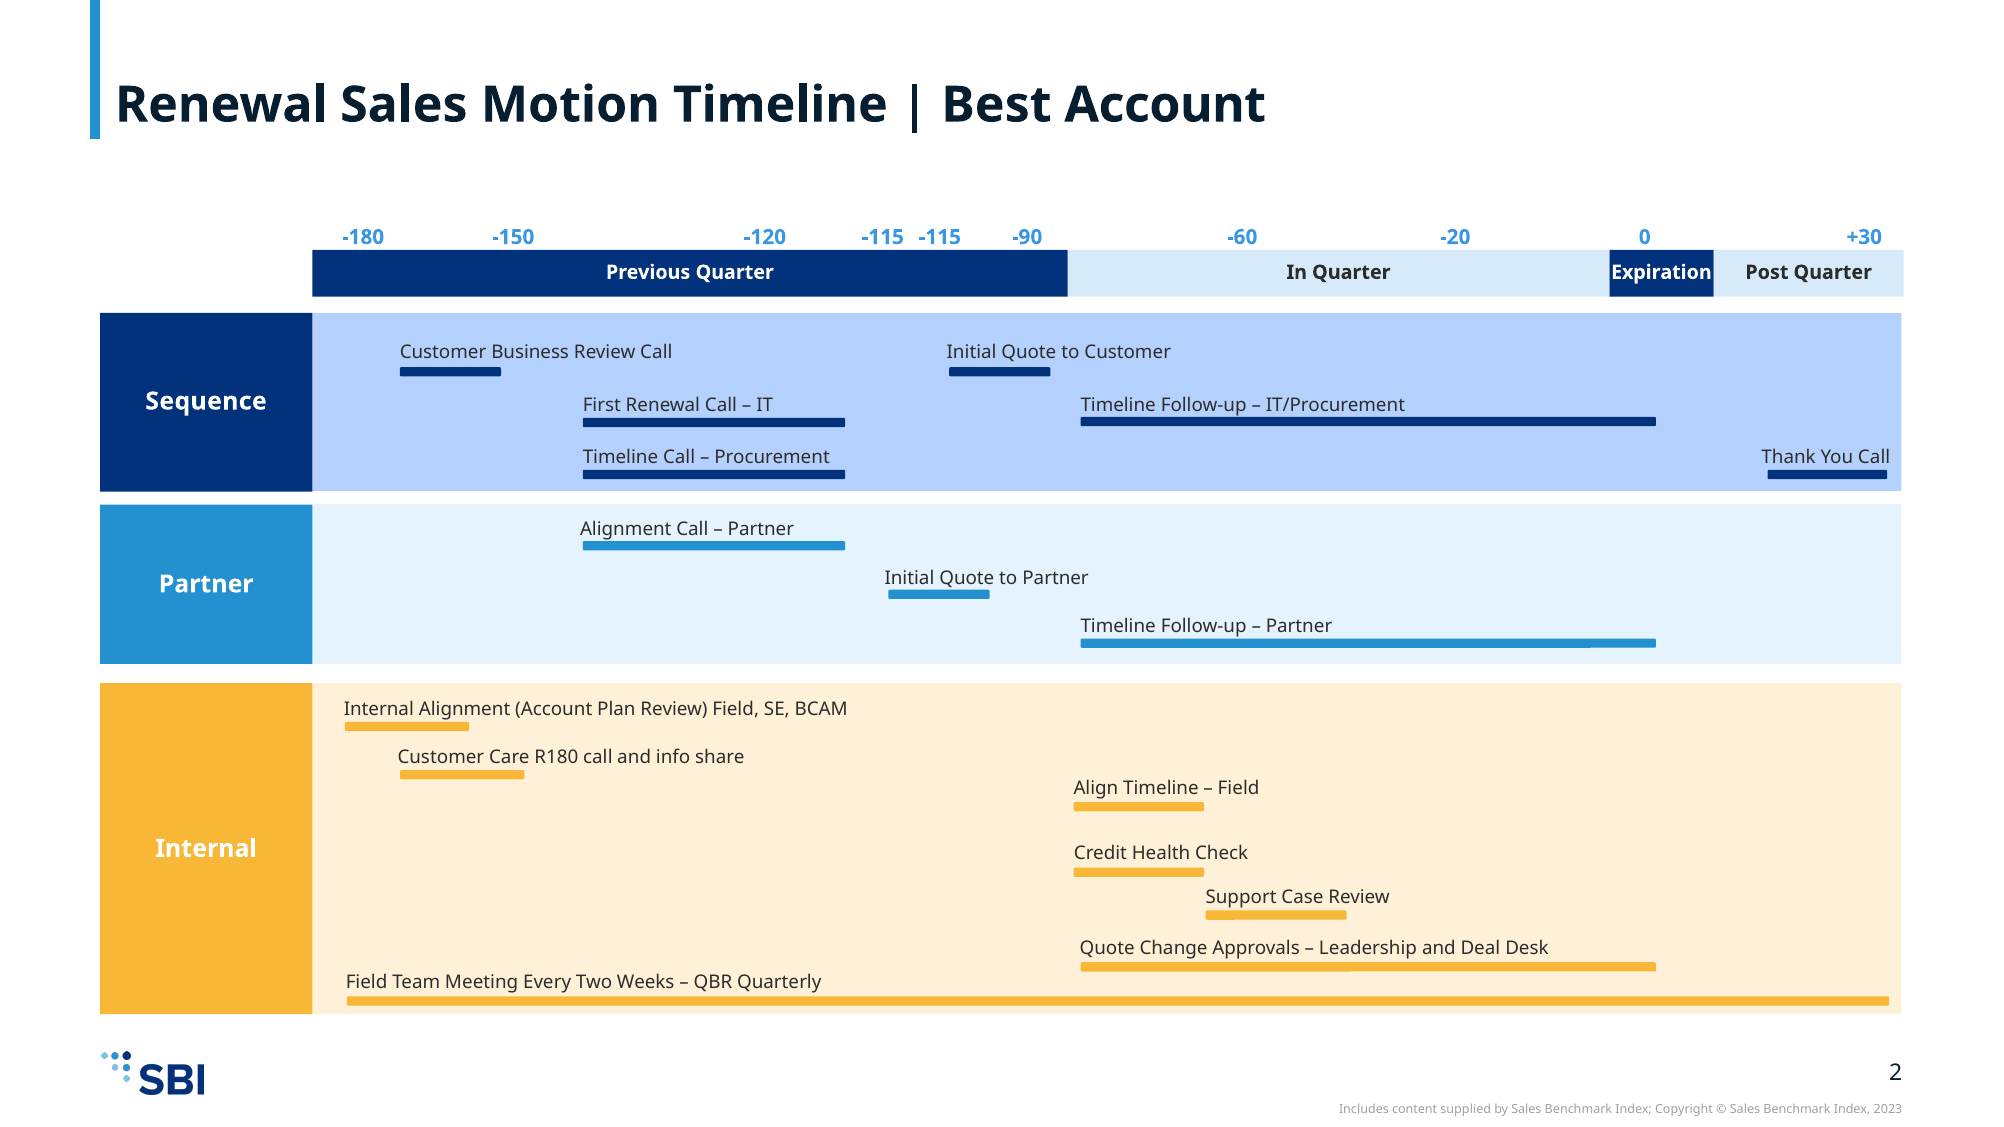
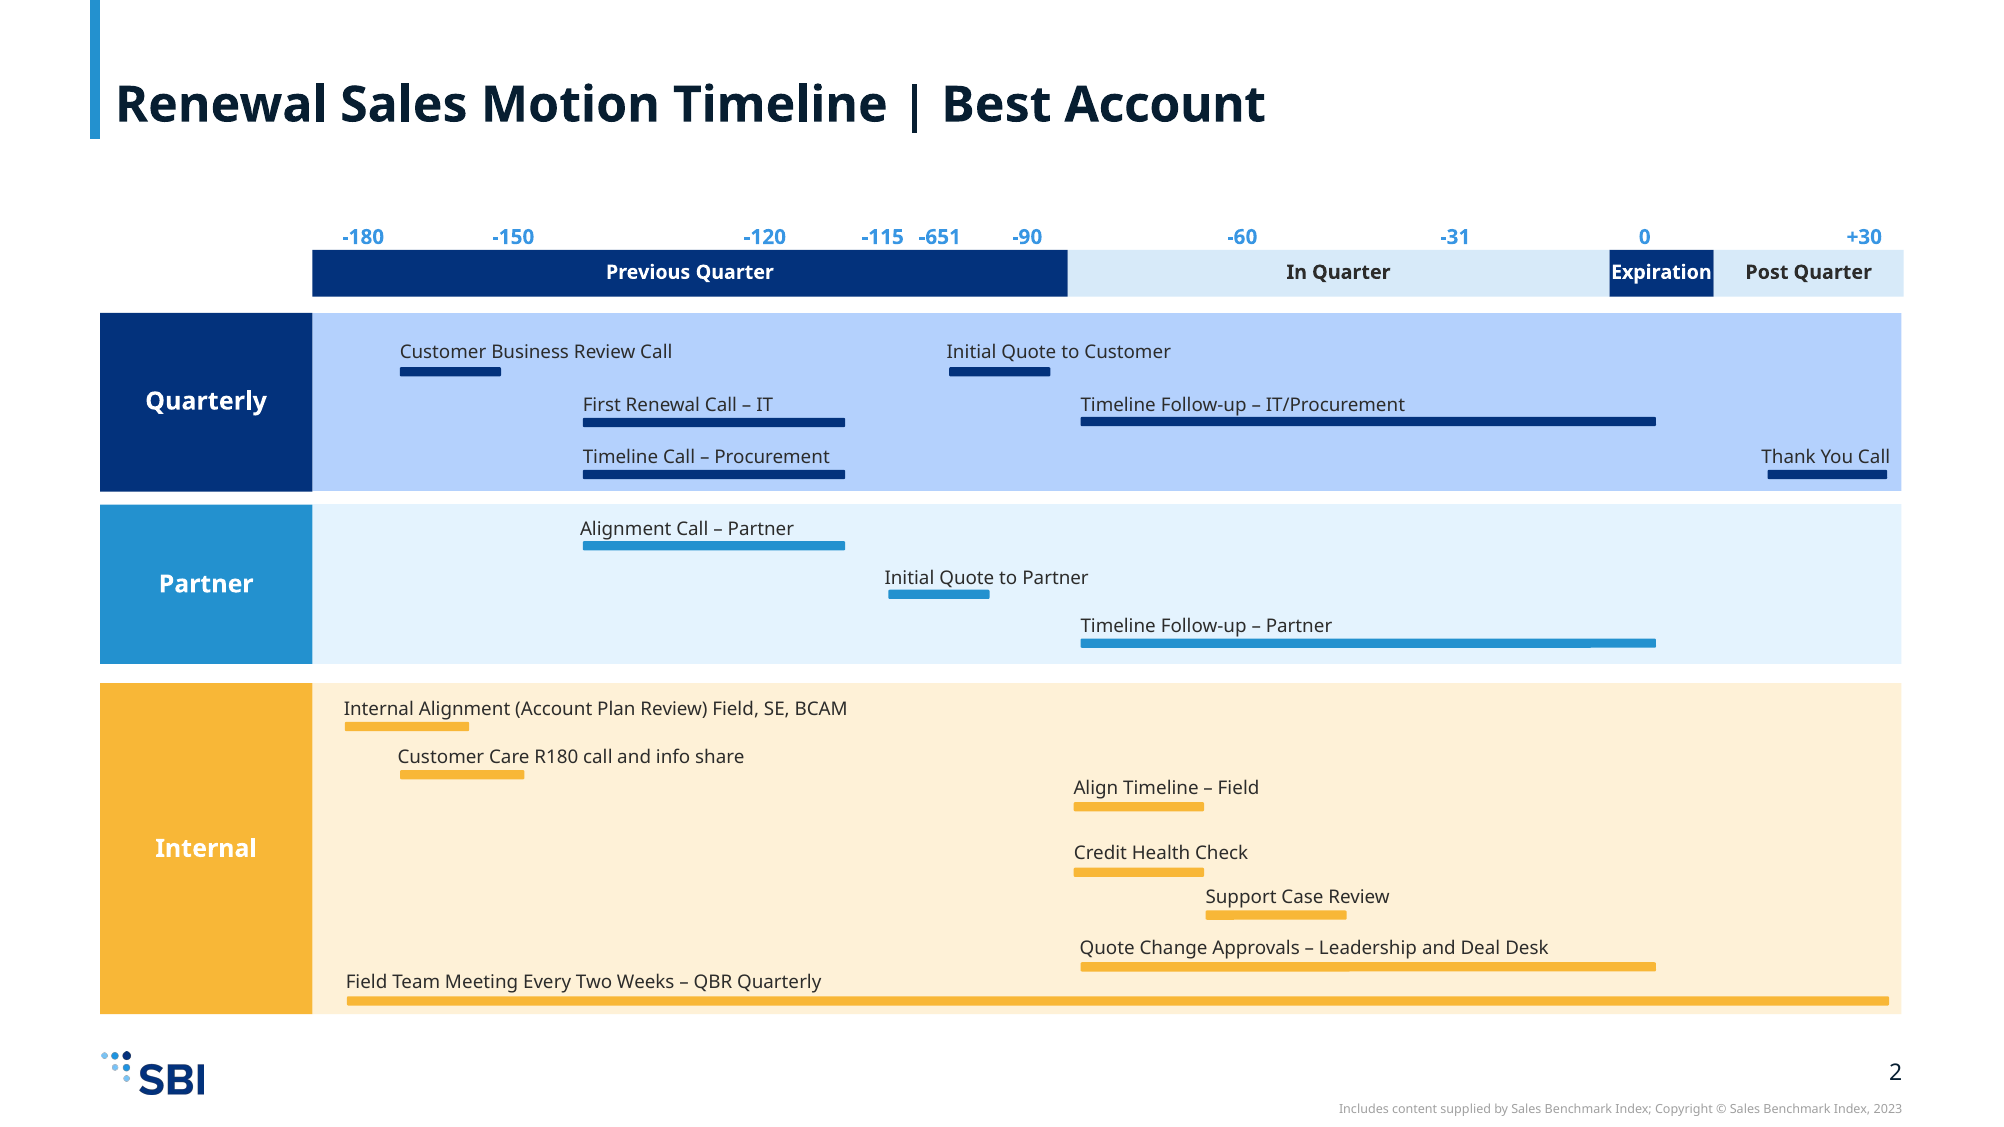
-115 -115: -115 -> -651
-20: -20 -> -31
Sequence at (206, 401): Sequence -> Quarterly
